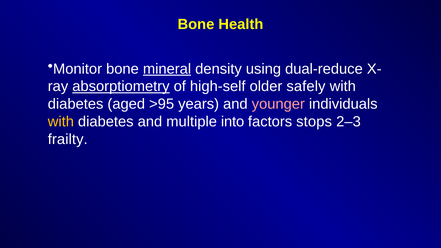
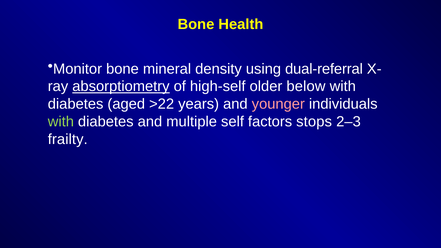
mineral underline: present -> none
dual-reduce: dual-reduce -> dual-referral
safely: safely -> below
>95: >95 -> >22
with at (61, 122) colour: yellow -> light green
into: into -> self
